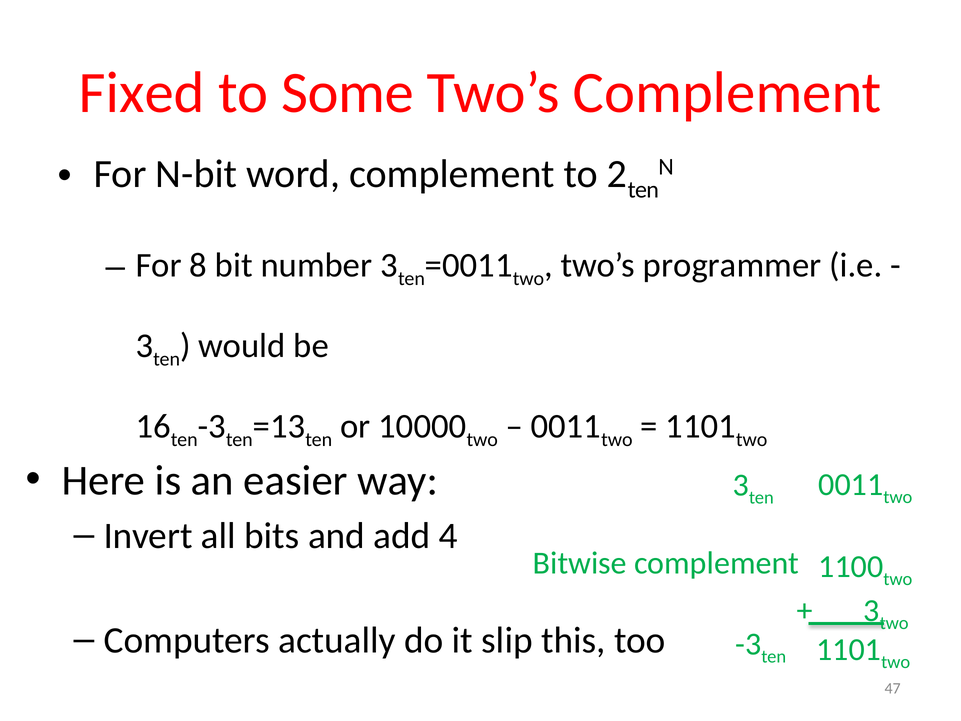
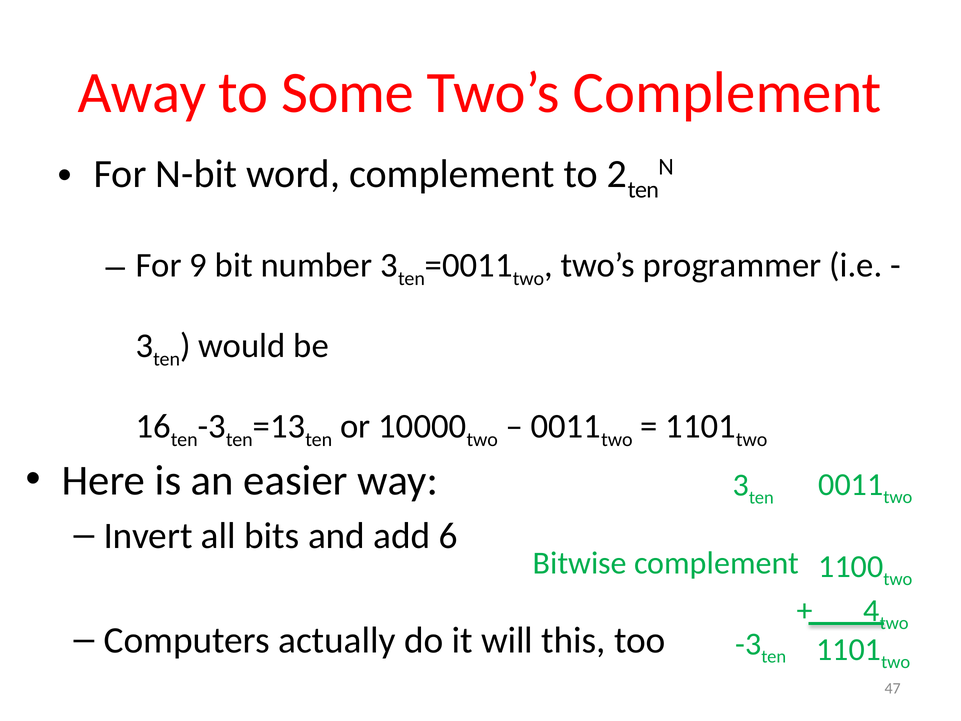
Fixed: Fixed -> Away
8: 8 -> 9
4: 4 -> 6
3 at (871, 610): 3 -> 4
slip: slip -> will
